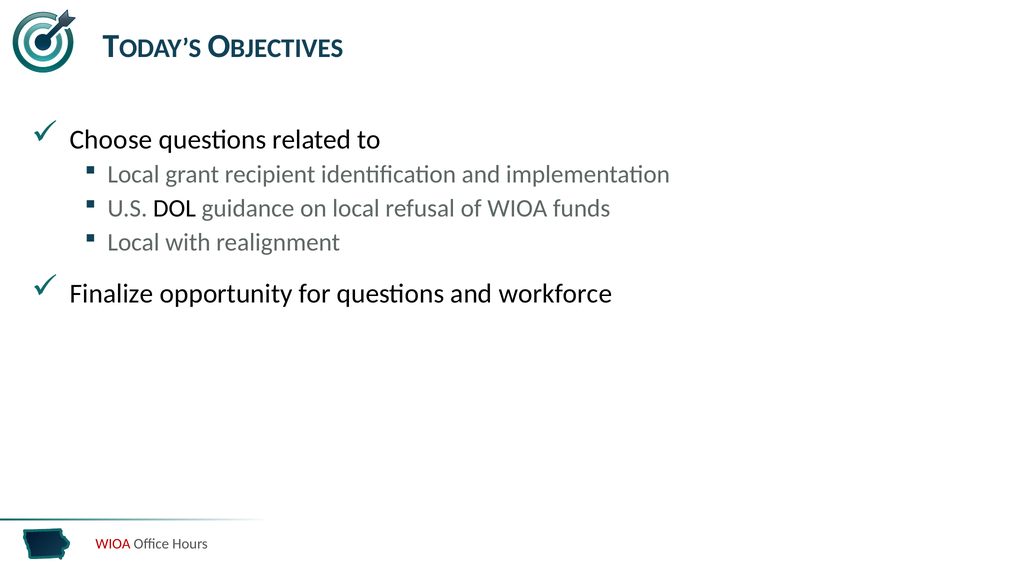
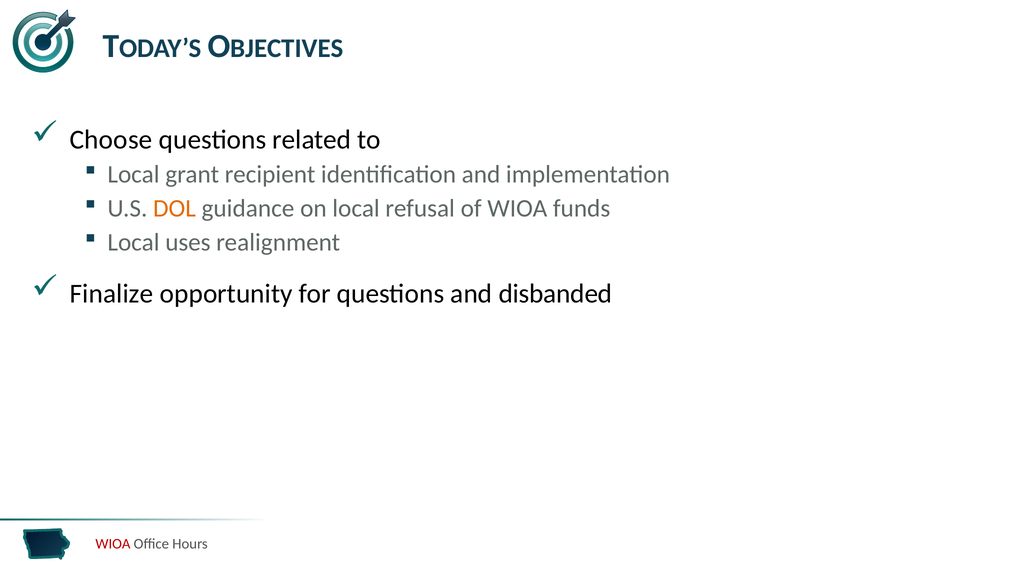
DOL colour: black -> orange
with: with -> uses
workforce: workforce -> disbanded
